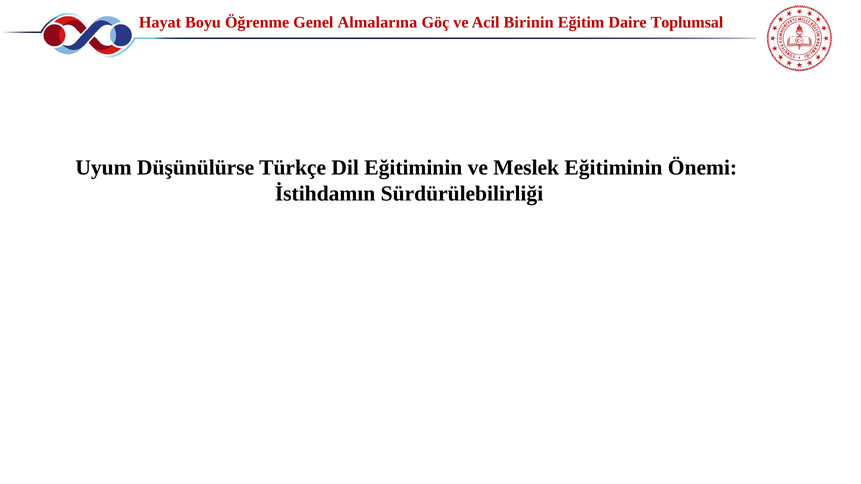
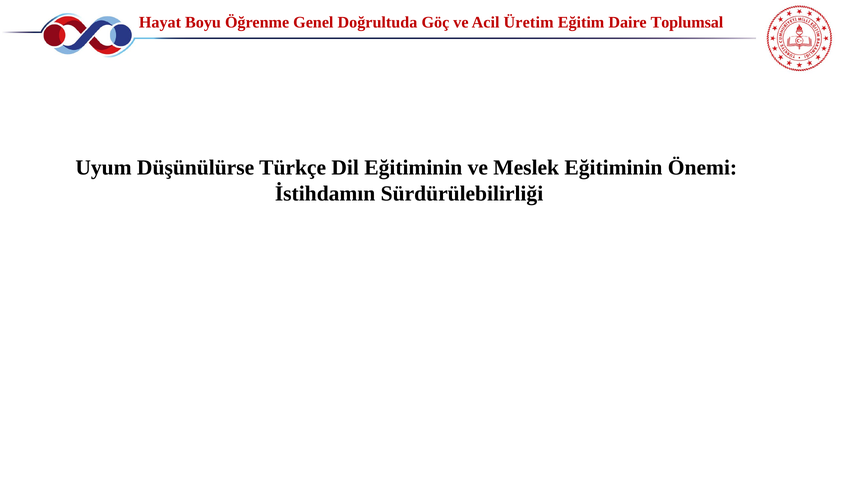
Almalarına: Almalarına -> Doğrultuda
Birinin: Birinin -> Üretim
